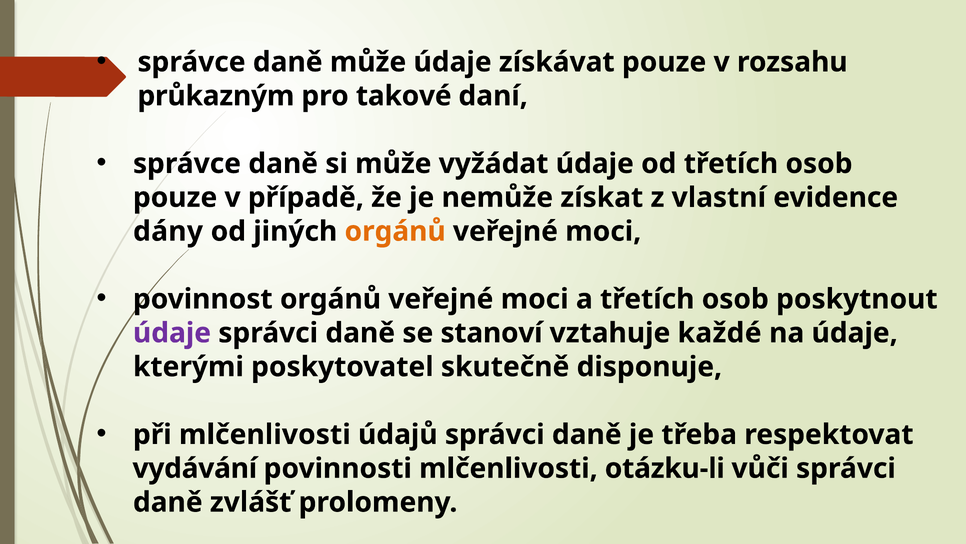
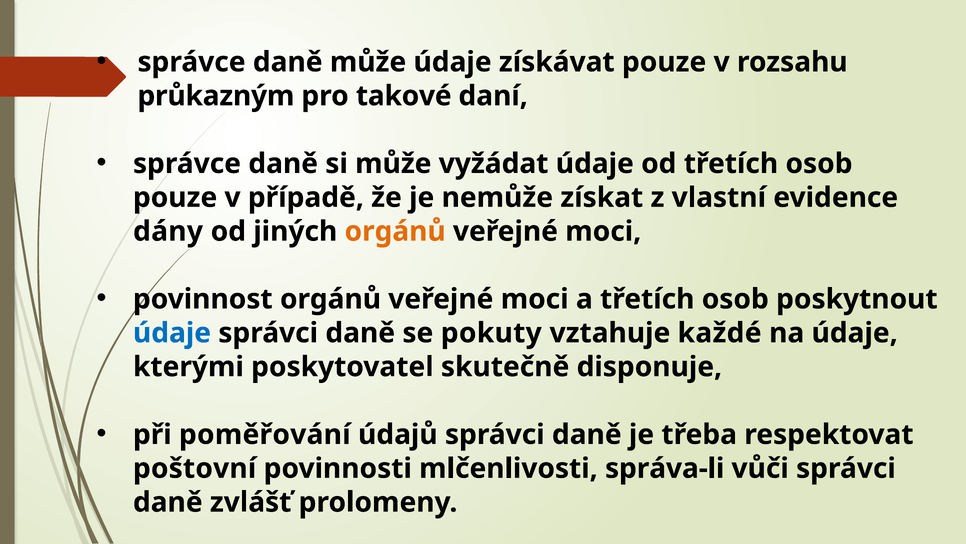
údaje at (172, 333) colour: purple -> blue
stanoví: stanoví -> pokuty
při mlčenlivosti: mlčenlivosti -> poměřování
vydávání: vydávání -> poštovní
otázku-li: otázku-li -> správa-li
